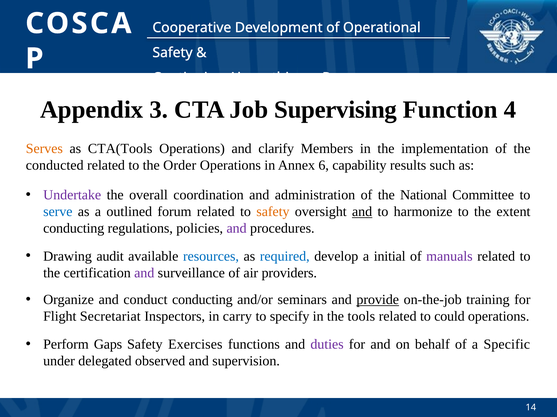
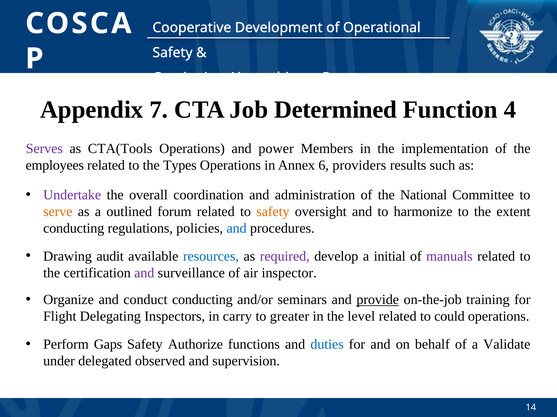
3: 3 -> 7
Supervising: Supervising -> Determined
Serves colour: orange -> purple
clarify: clarify -> power
conducted: conducted -> employees
Order: Order -> Types
capability: capability -> providers
serve colour: blue -> orange
and at (362, 212) underline: present -> none
and at (237, 229) colour: purple -> blue
required colour: blue -> purple
providers: providers -> inspector
Secretariat: Secretariat -> Delegating
specify: specify -> greater
tools: tools -> level
Exercises: Exercises -> Authorize
duties colour: purple -> blue
Specific: Specific -> Validate
